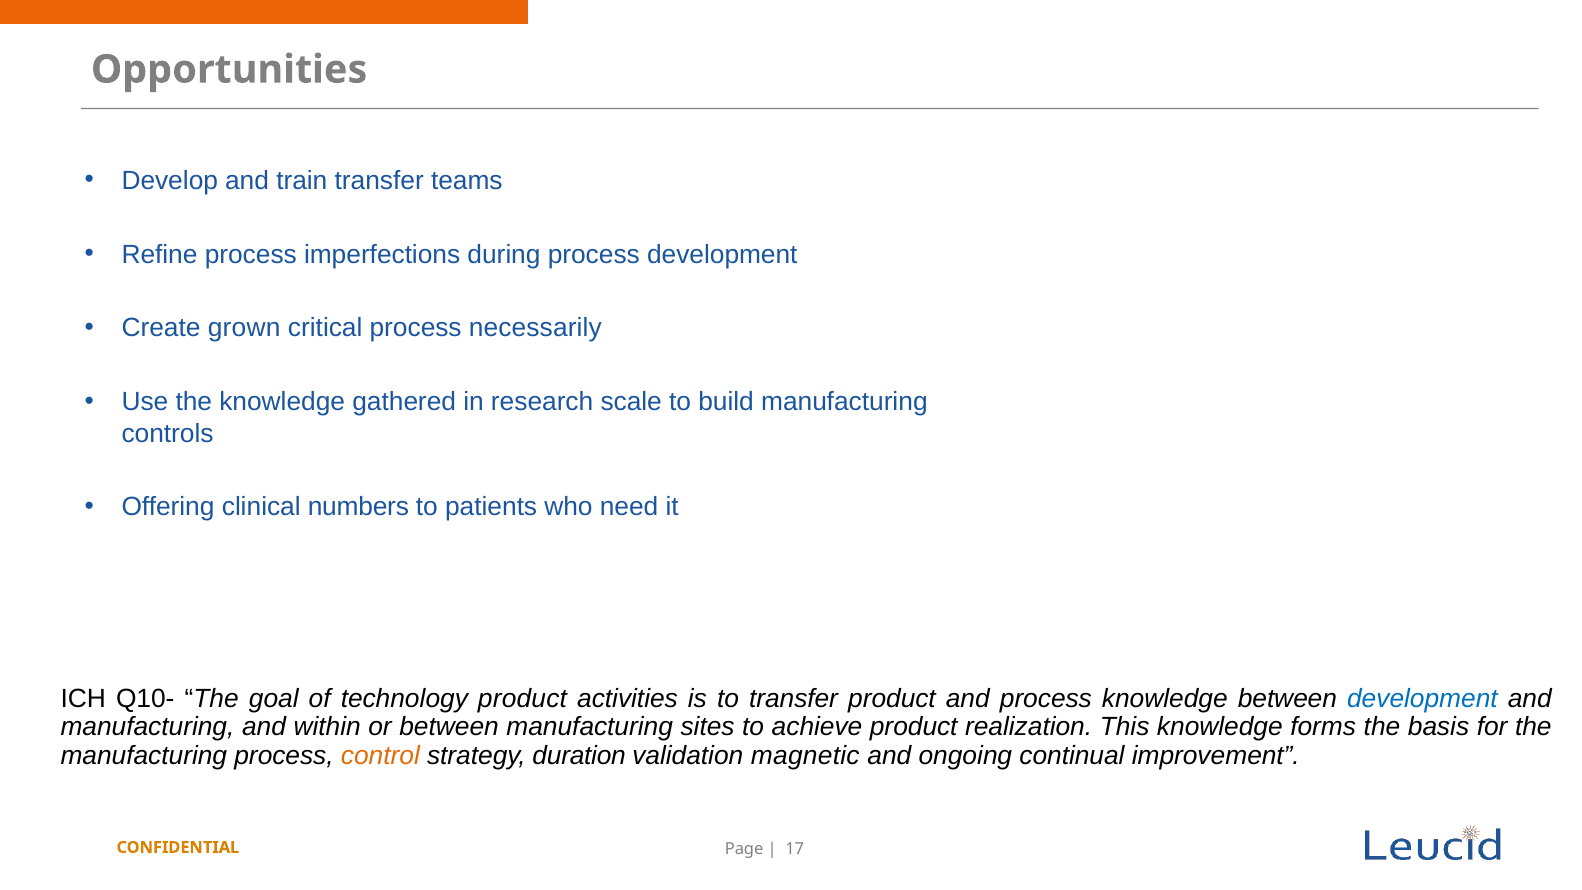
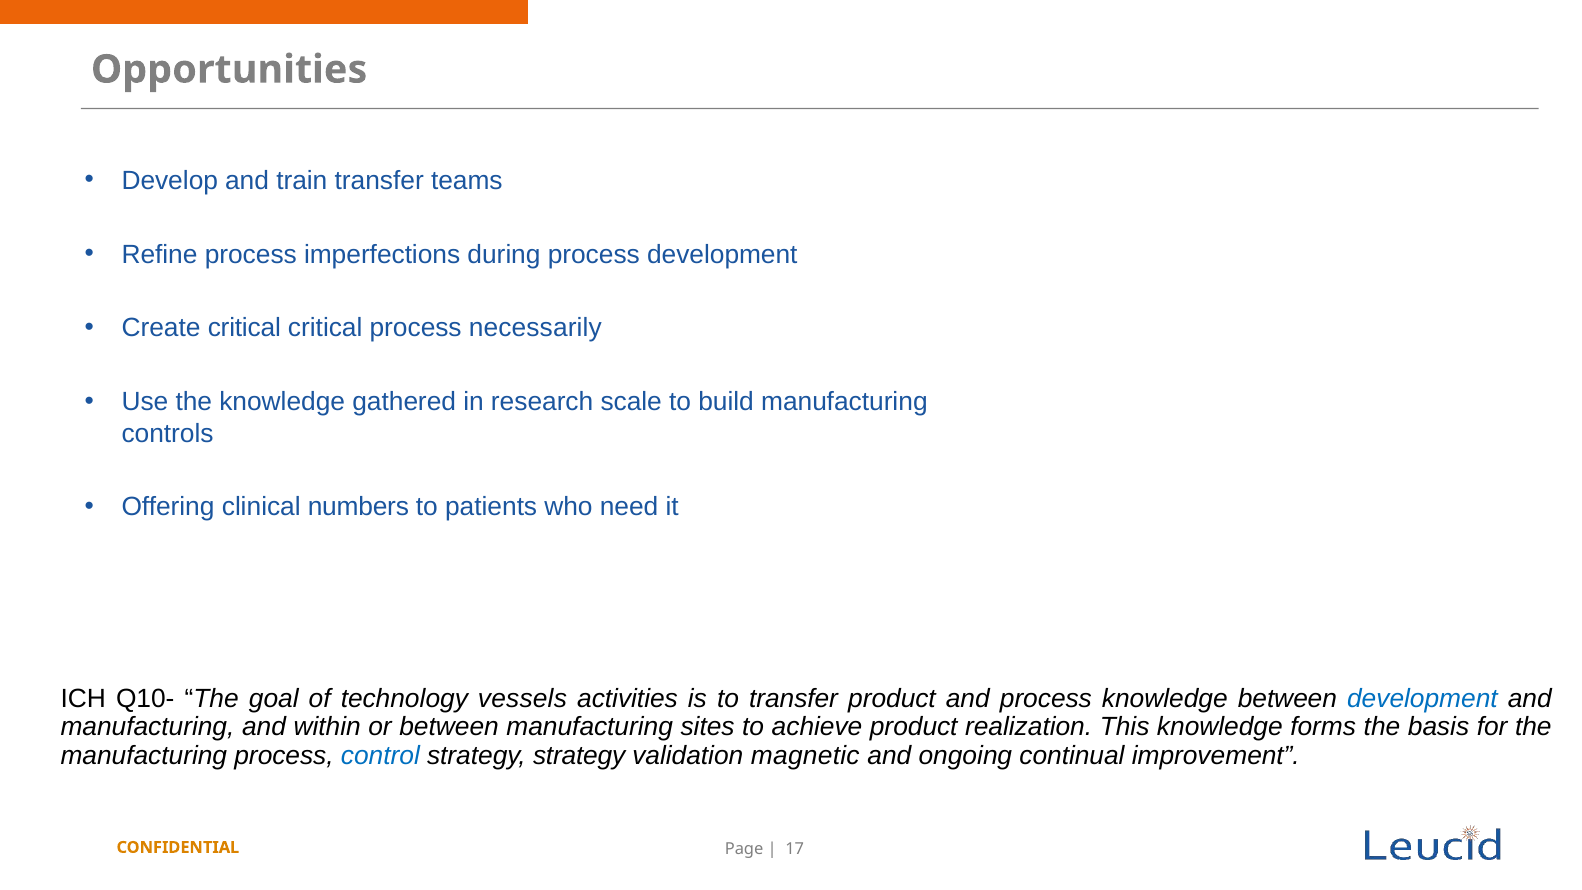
Create grown: grown -> critical
technology product: product -> vessels
control colour: orange -> blue
strategy duration: duration -> strategy
